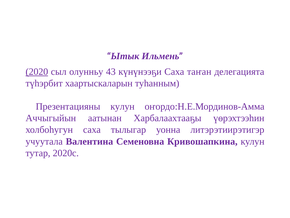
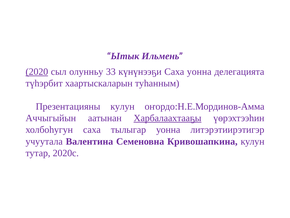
43: 43 -> 33
Саха таҥан: таҥан -> уонна
Харбалаахтааҕы underline: none -> present
